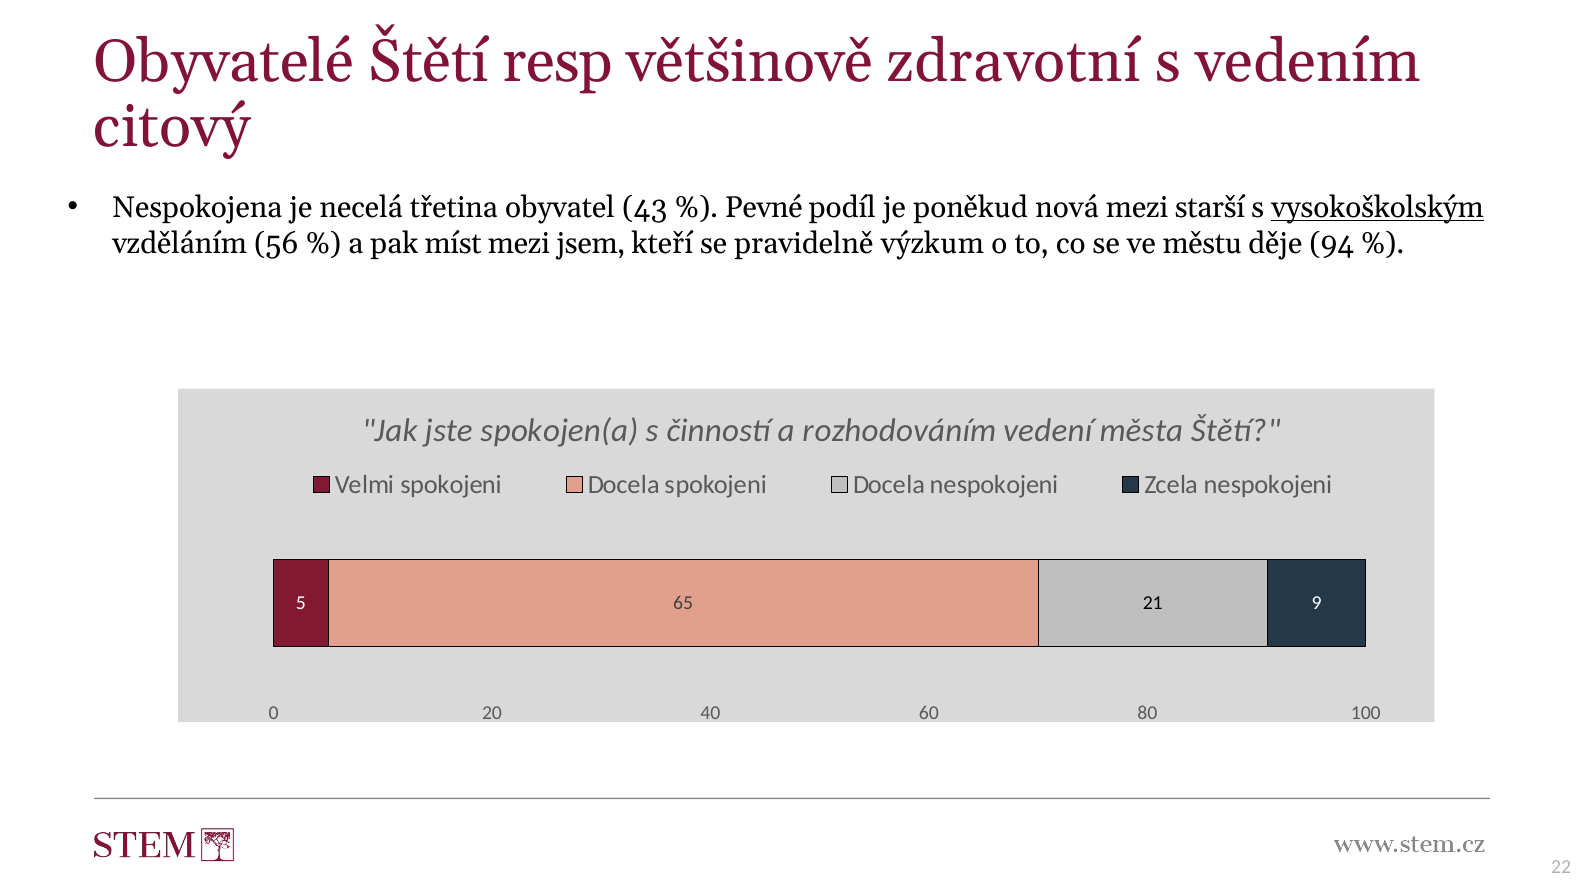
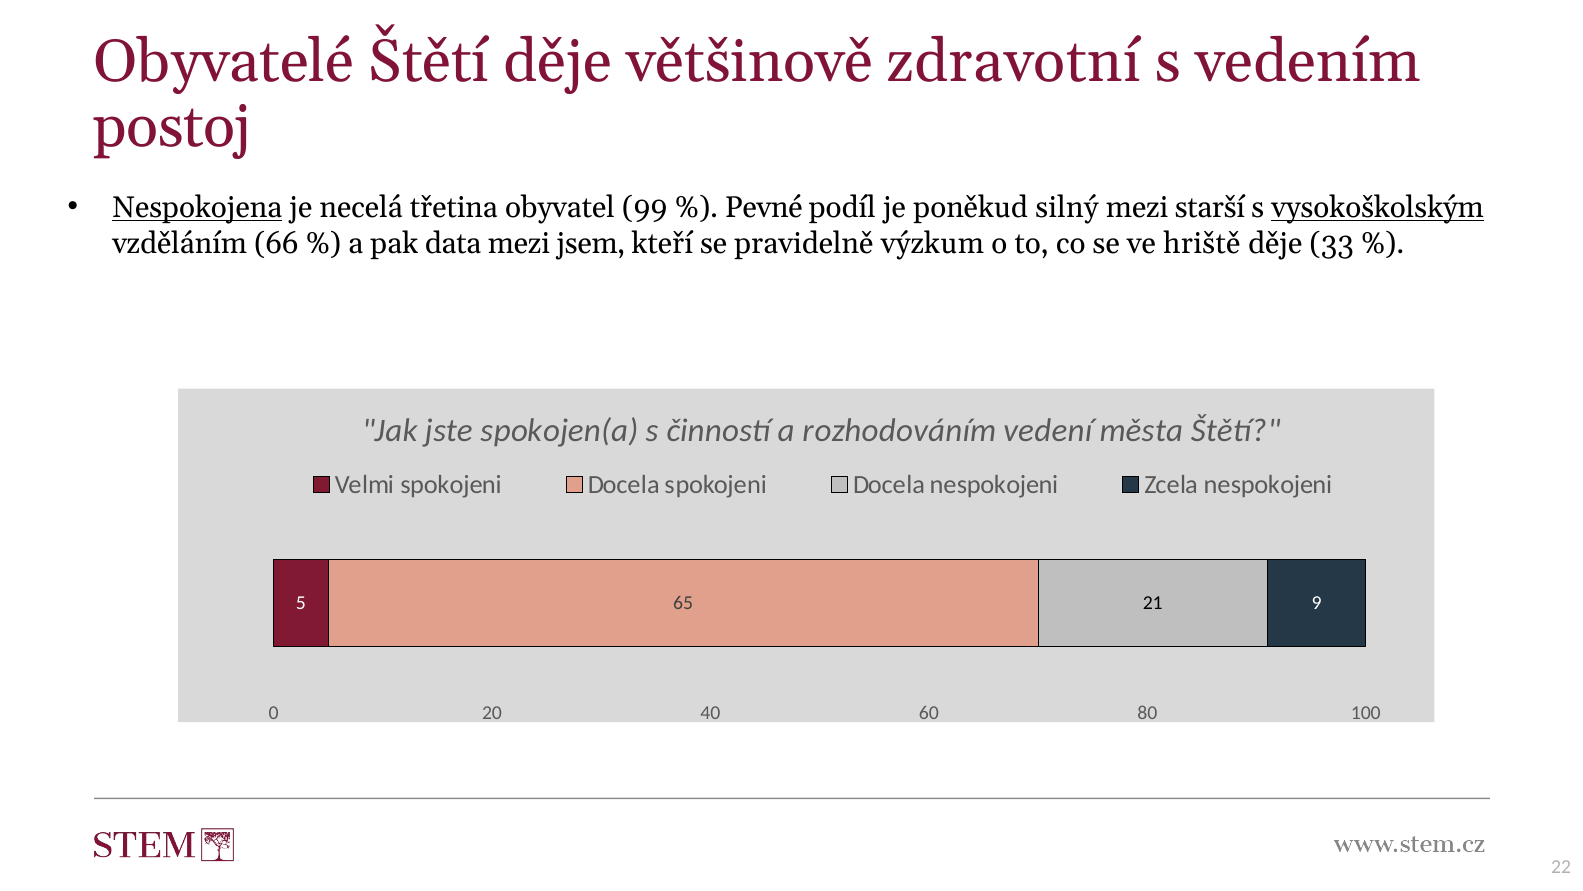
Štětí resp: resp -> děje
citový: citový -> postoj
Nespokojena underline: none -> present
43: 43 -> 99
nová: nová -> silný
56: 56 -> 66
míst: míst -> data
městu: městu -> hriště
94: 94 -> 33
